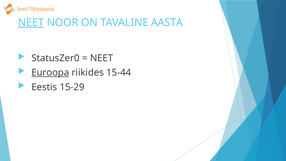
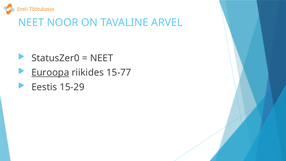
NEET at (31, 23) underline: present -> none
AASTA: AASTA -> ARVEL
15-44: 15-44 -> 15-77
